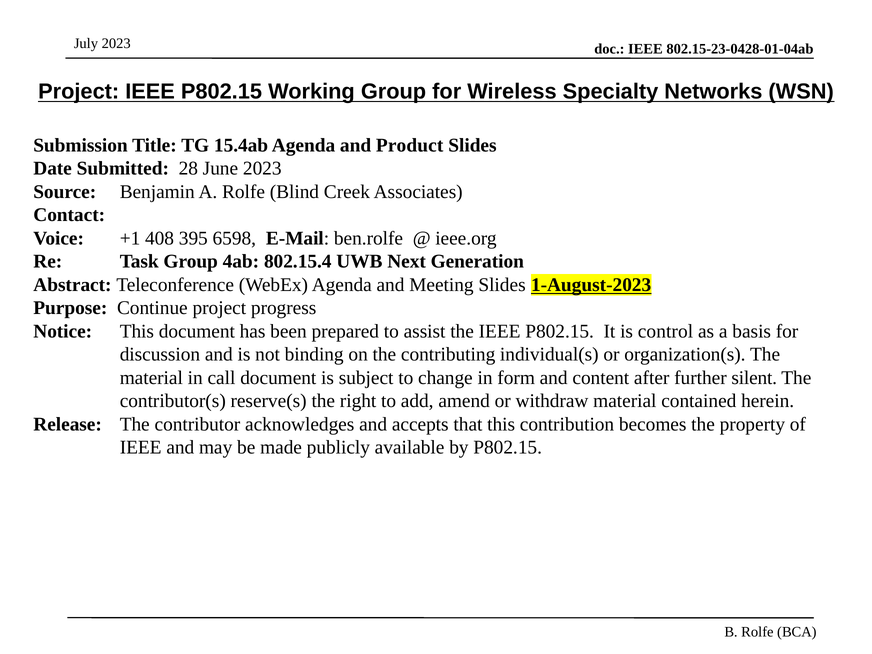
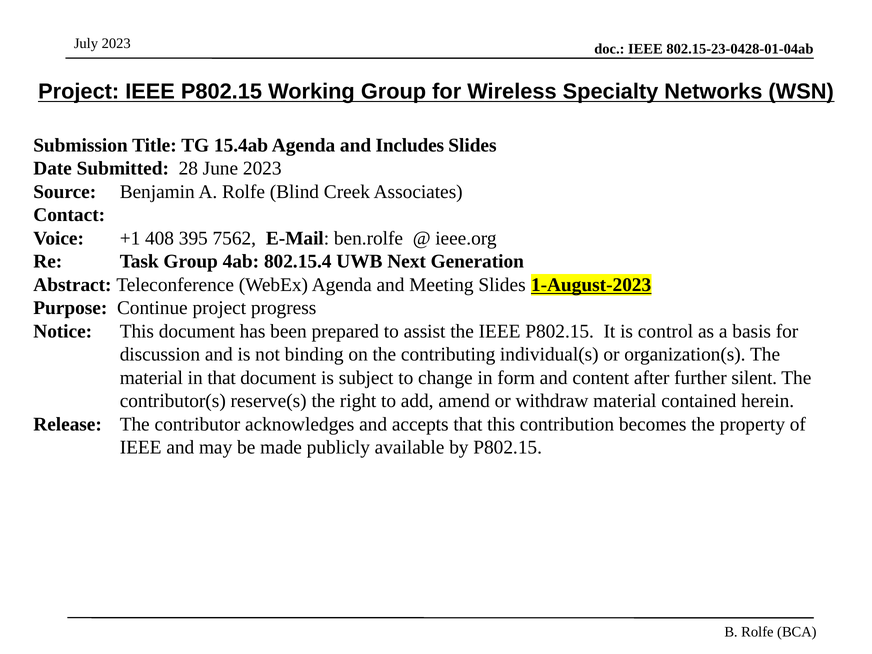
Product: Product -> Includes
6598: 6598 -> 7562
in call: call -> that
